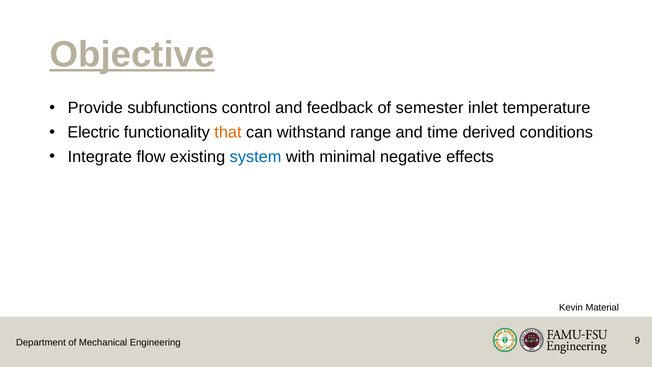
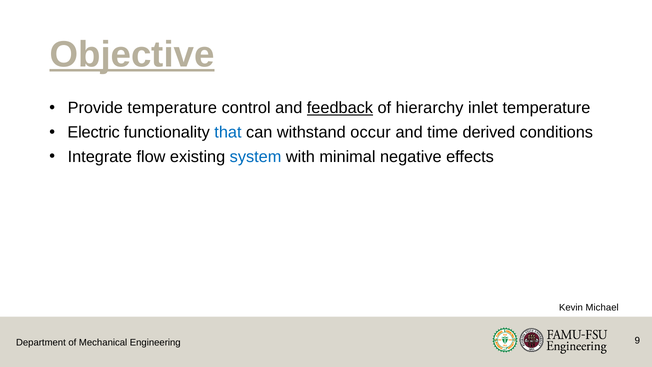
Provide subfunctions: subfunctions -> temperature
feedback underline: none -> present
semester: semester -> hierarchy
that colour: orange -> blue
range: range -> occur
Material: Material -> Michael
